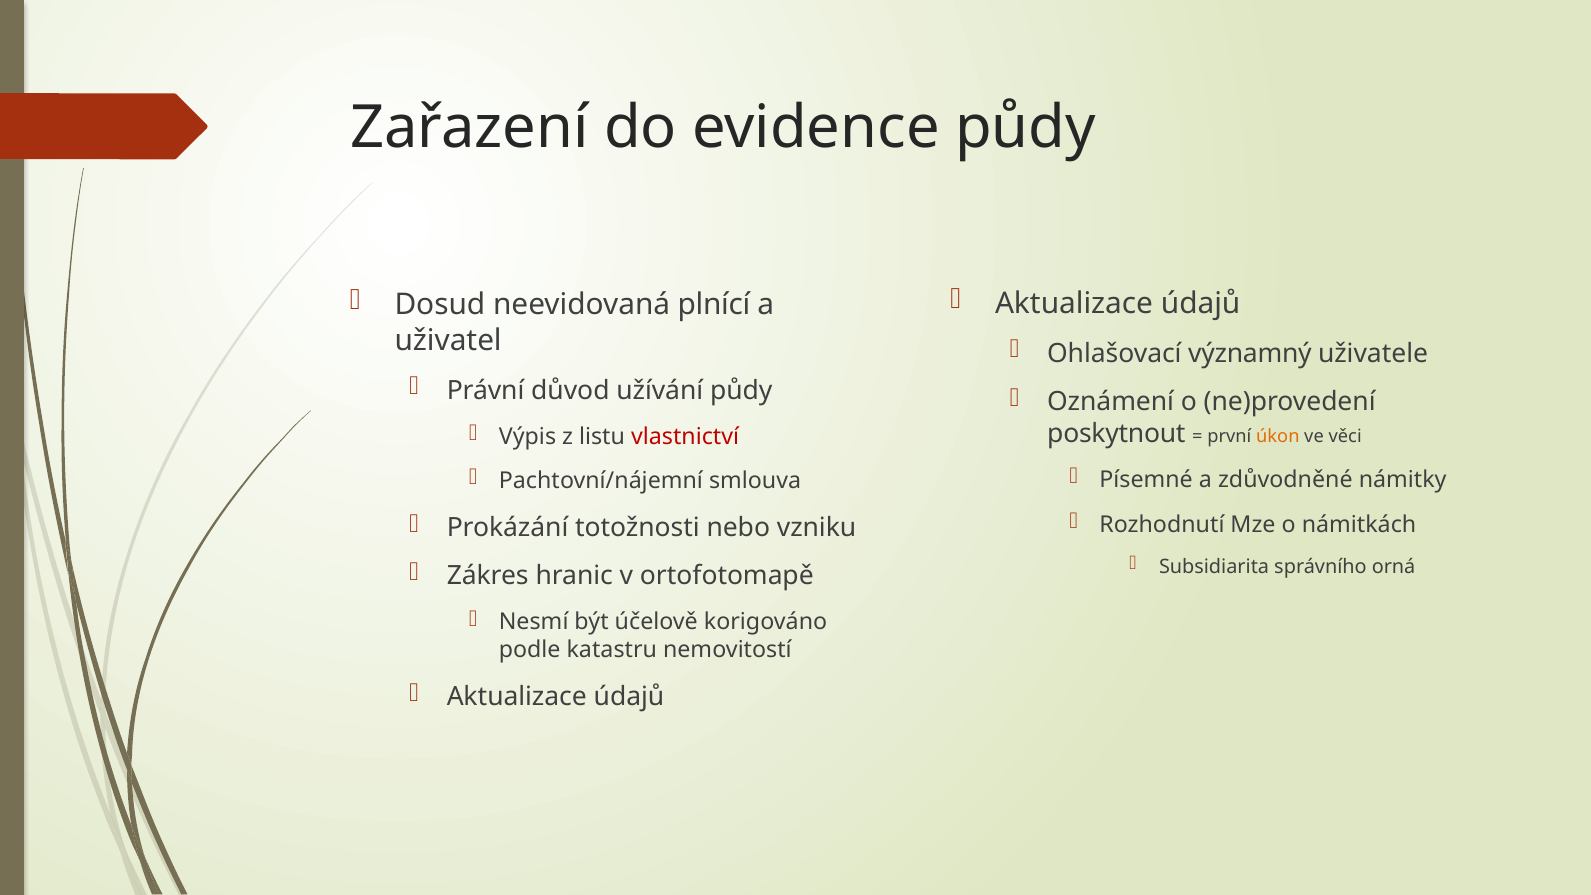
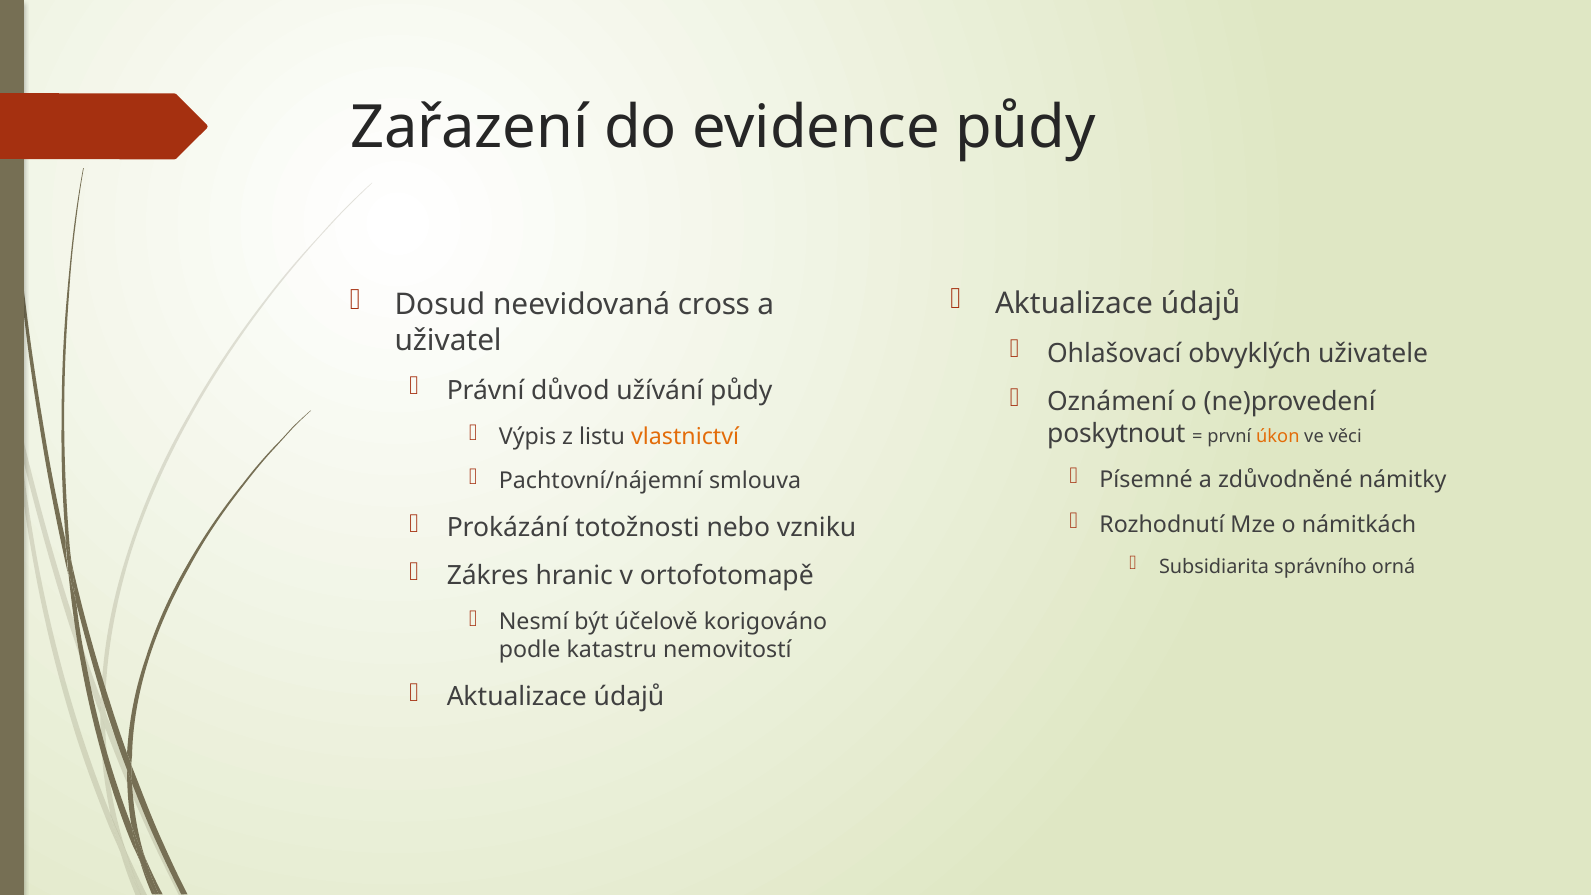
plnící: plnící -> cross
významný: významný -> obvyklých
vlastnictví colour: red -> orange
